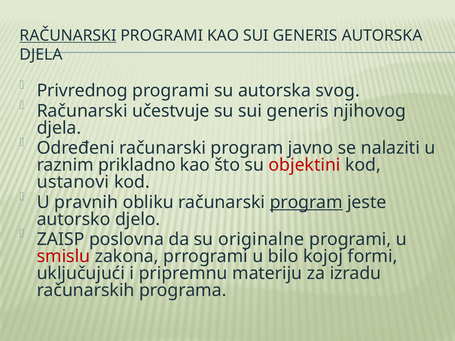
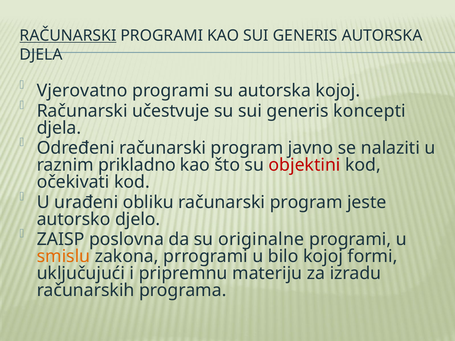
Privrednog: Privrednog -> Vjerovatno
autorska svog: svog -> kojoj
njihovog: njihovog -> koncepti
ustanovi: ustanovi -> očekivati
pravnih: pravnih -> urađeni
program at (306, 202) underline: present -> none
smislu colour: red -> orange
